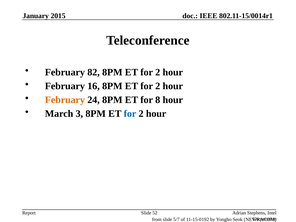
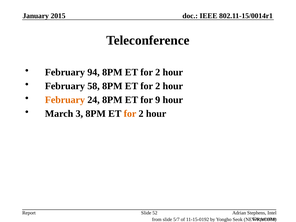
82: 82 -> 94
16: 16 -> 58
8: 8 -> 9
for at (130, 114) colour: blue -> orange
